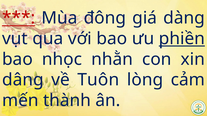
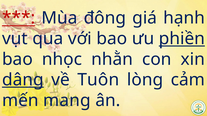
dàng: dàng -> hạnh
dâng underline: none -> present
thành: thành -> mang
